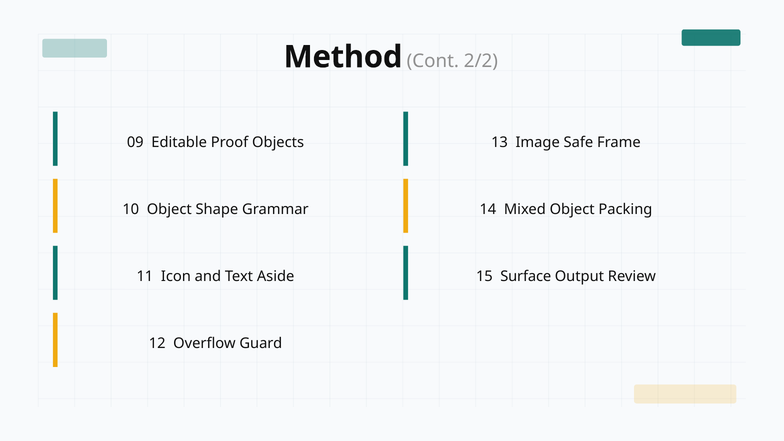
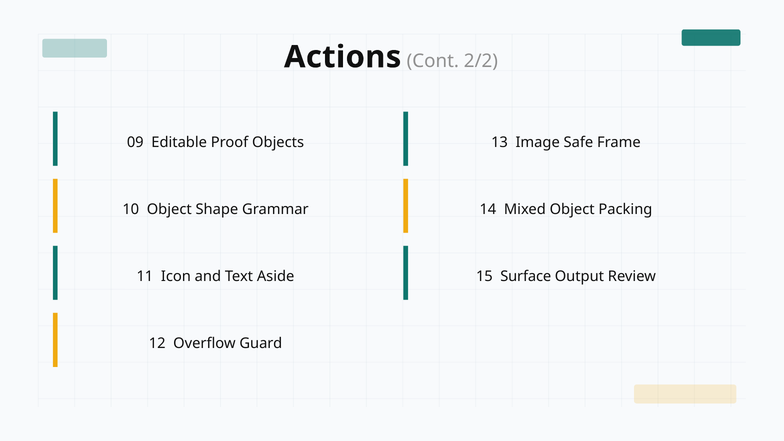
Method: Method -> Actions
